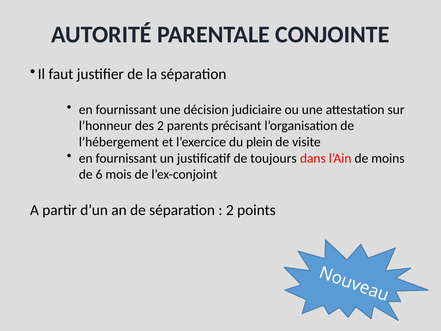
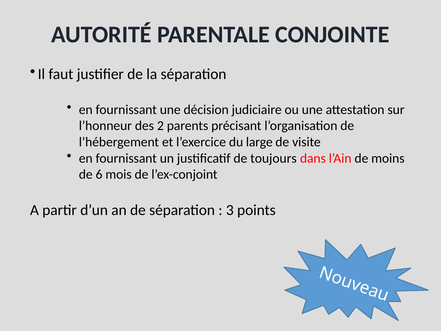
plein: plein -> large
2 at (230, 210): 2 -> 3
